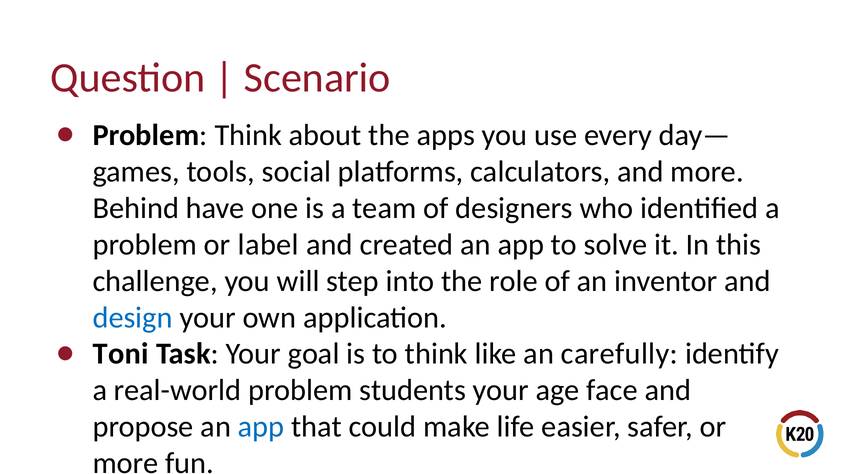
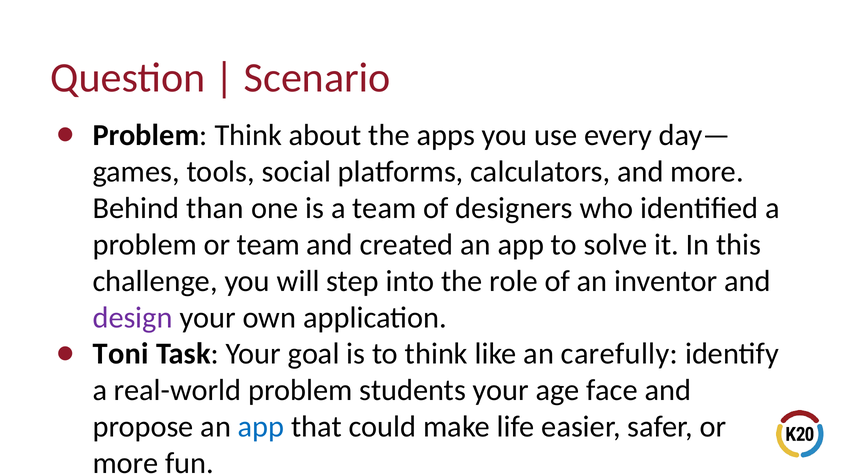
have: have -> than
or label: label -> team
design colour: blue -> purple
